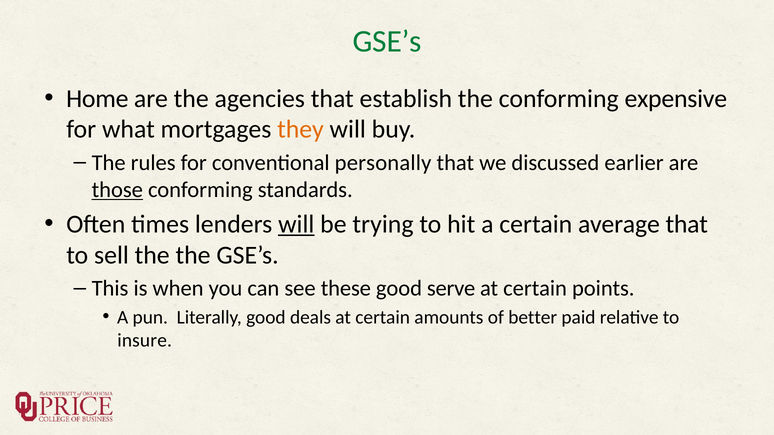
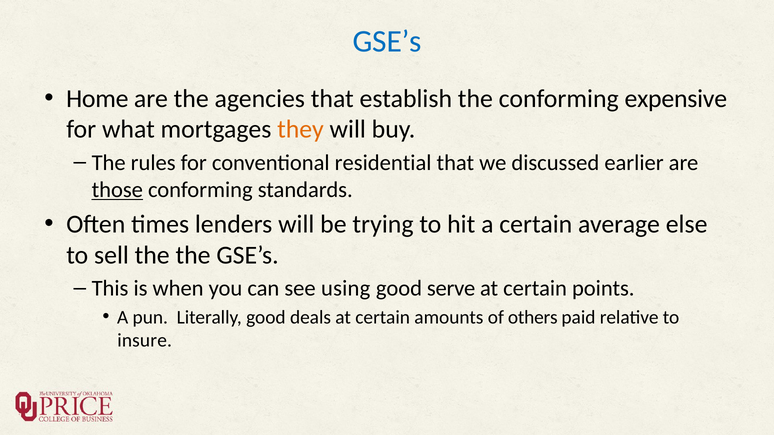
GSE’s at (387, 41) colour: green -> blue
personally: personally -> residential
will at (296, 224) underline: present -> none
average that: that -> else
these: these -> using
better: better -> others
